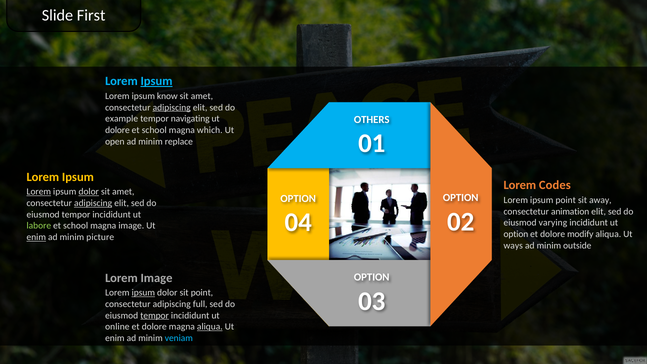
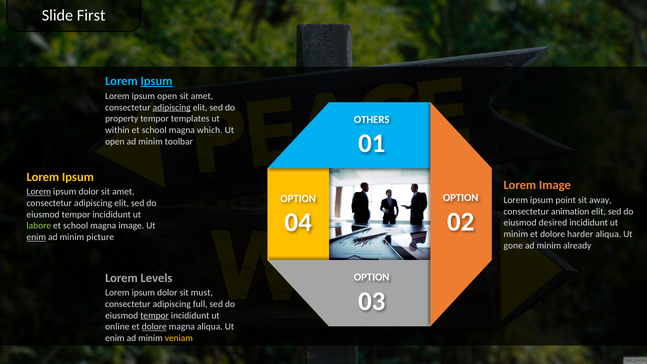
ipsum know: know -> open
example: example -> property
navigating: navigating -> templates
dolore at (117, 130): dolore -> within
replace: replace -> toolbar
Lorem Codes: Codes -> Image
dolor at (89, 192) underline: present -> none
adipiscing at (93, 203) underline: present -> none
varying: varying -> desired
option at (516, 234): option -> minim
modify: modify -> harder
ways: ways -> gone
outside: outside -> already
Lorem Image: Image -> Levels
ipsum at (143, 293) underline: present -> none
sit point: point -> must
dolore at (154, 327) underline: none -> present
aliqua at (210, 327) underline: present -> none
veniam colour: light blue -> yellow
